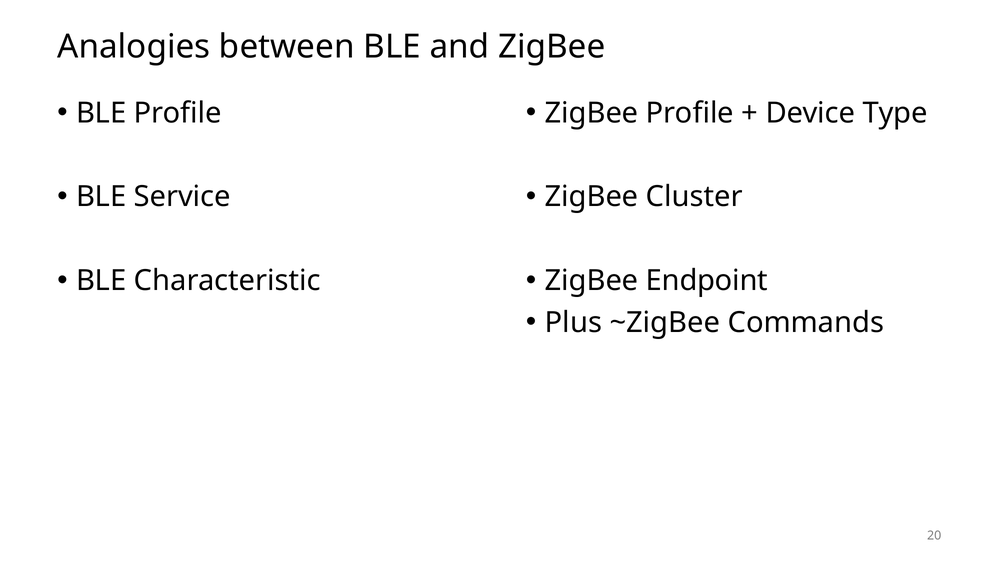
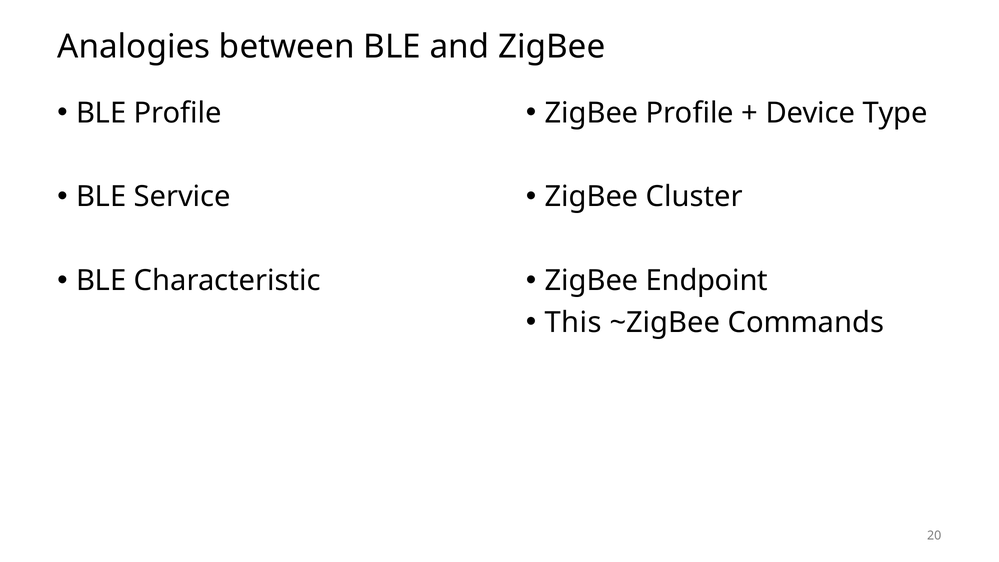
Plus: Plus -> This
